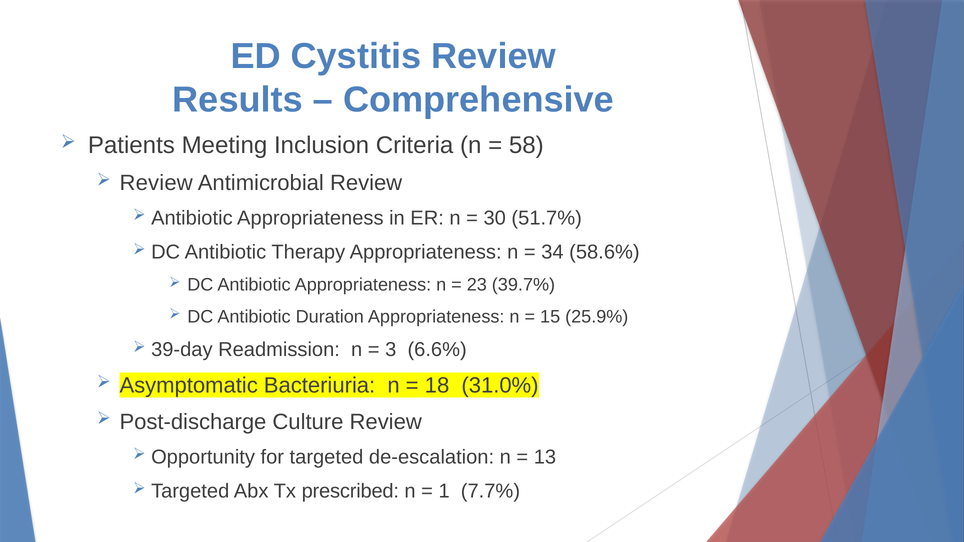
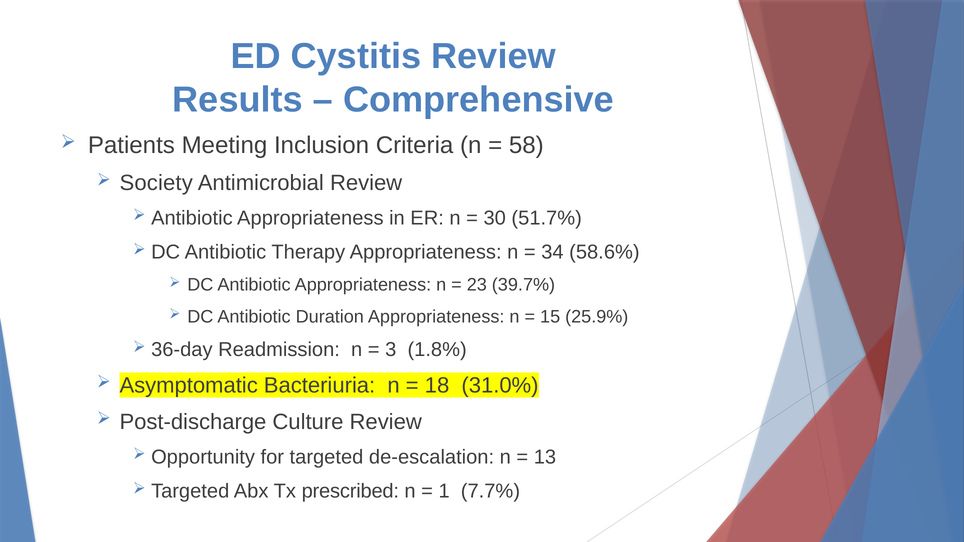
Review at (156, 183): Review -> Society
39-day: 39-day -> 36-day
6.6%: 6.6% -> 1.8%
